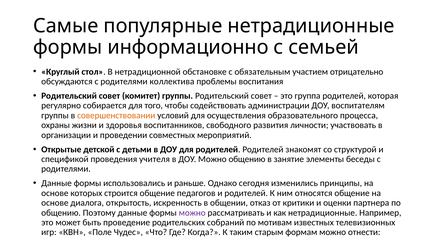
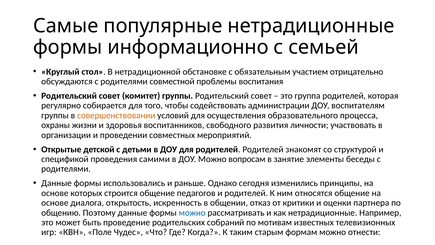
коллектива: коллектива -> совместной
учителя: учителя -> самими
Можно общению: общению -> вопросам
можно at (192, 212) colour: purple -> blue
